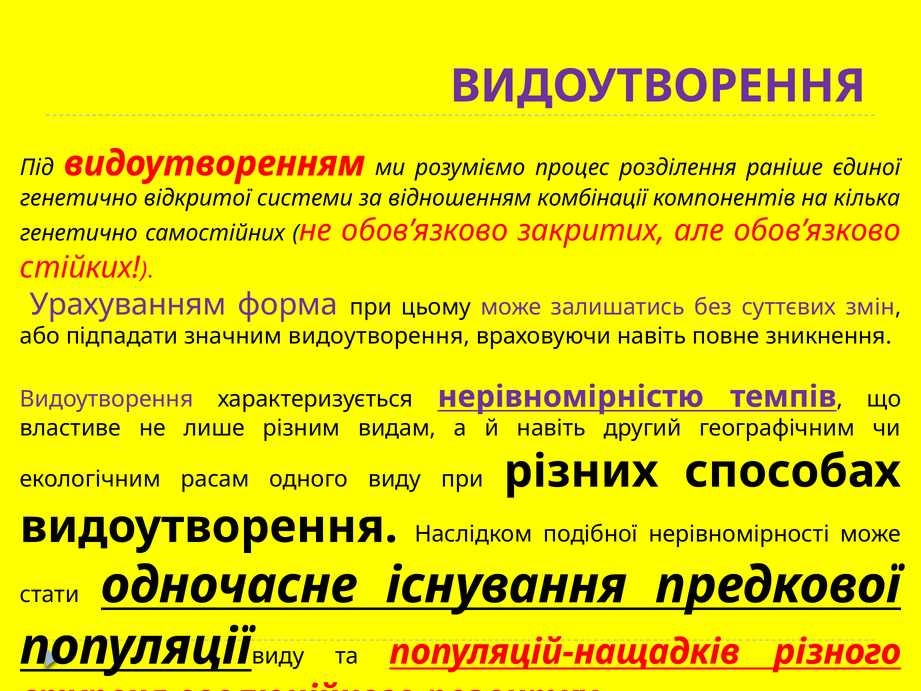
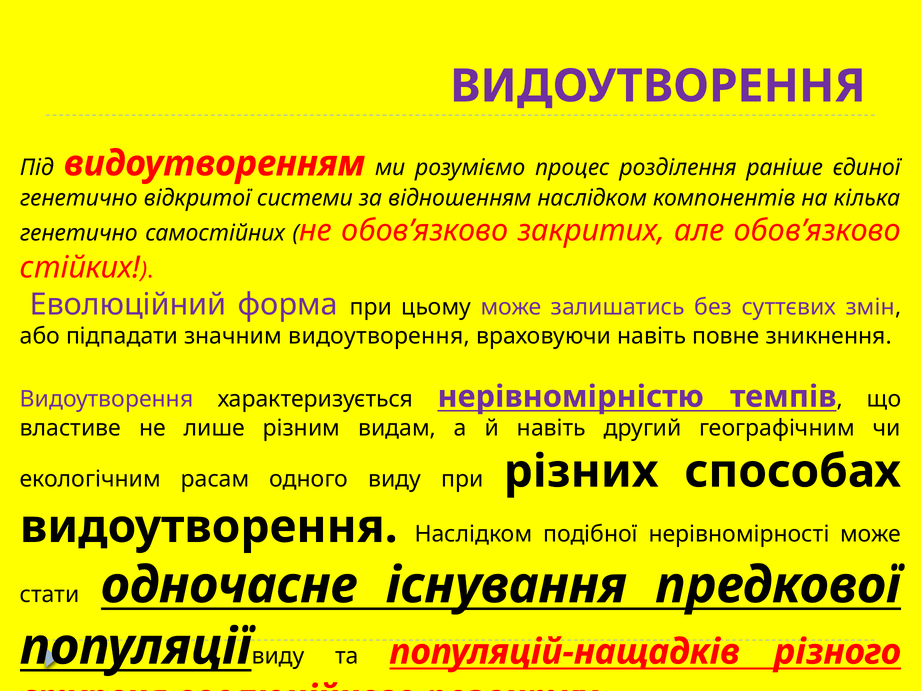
відношенням комбінації: комбінації -> наслідком
Урахуванням: Урахуванням -> Еволюційний
